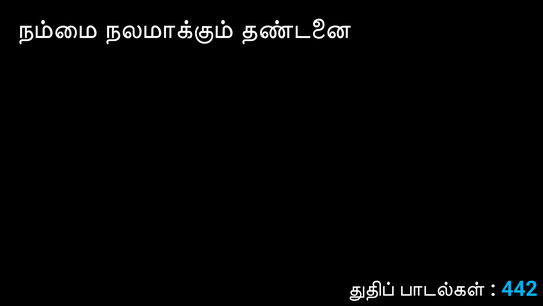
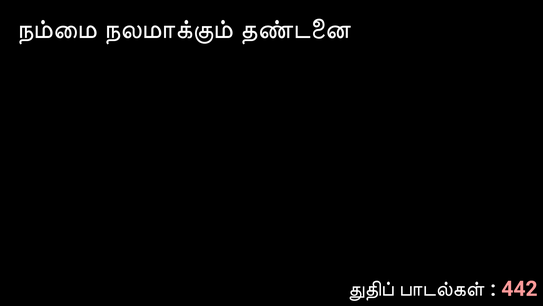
442 colour: light blue -> pink
